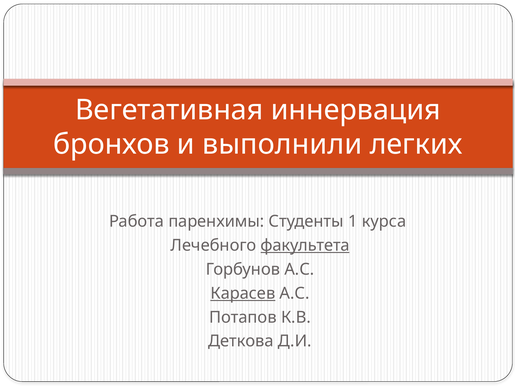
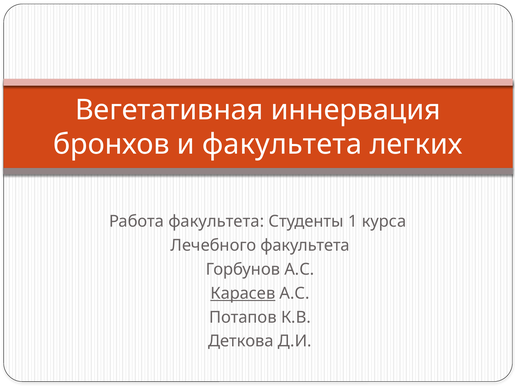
и выполнили: выполнили -> факультета
Работа паренхимы: паренхимы -> факультета
факультета at (305, 245) underline: present -> none
